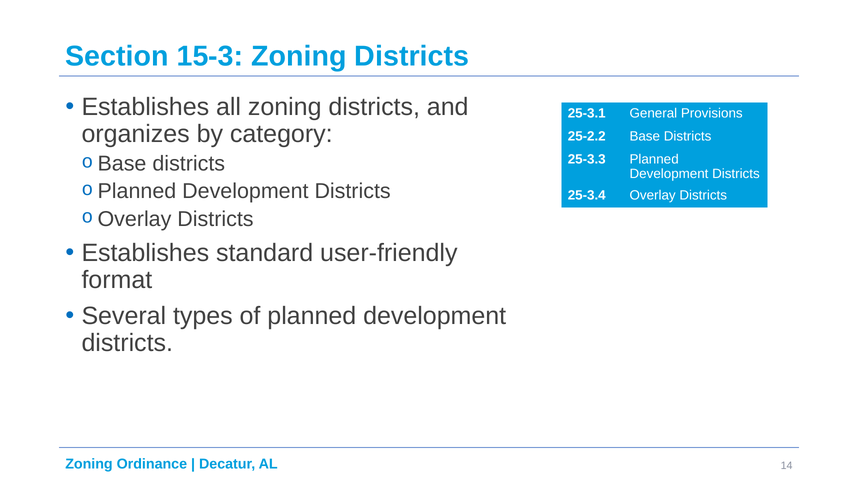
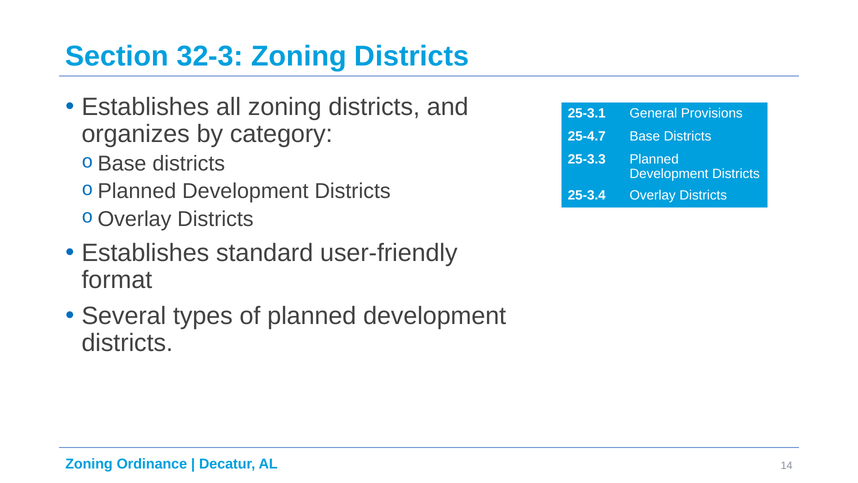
15-3: 15-3 -> 32-3
25-2.2: 25-2.2 -> 25-4.7
